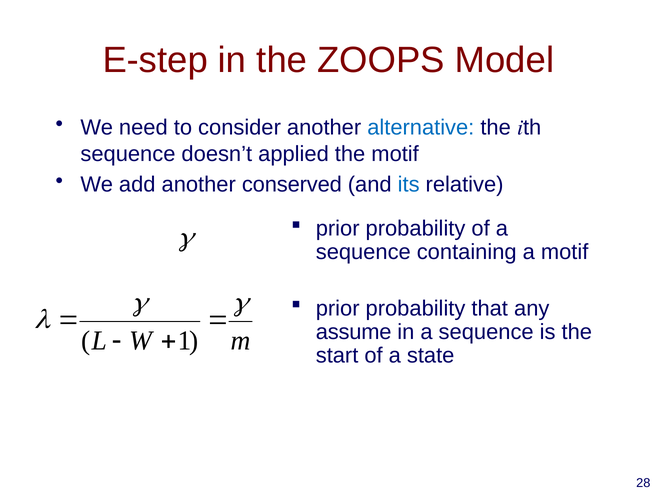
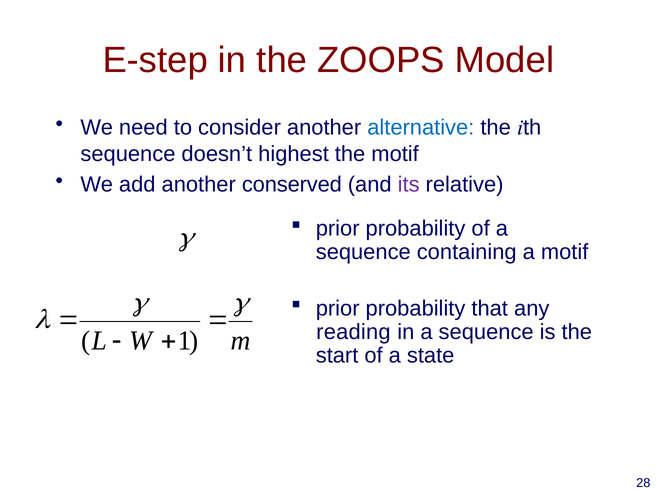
applied: applied -> highest
its colour: blue -> purple
assume: assume -> reading
